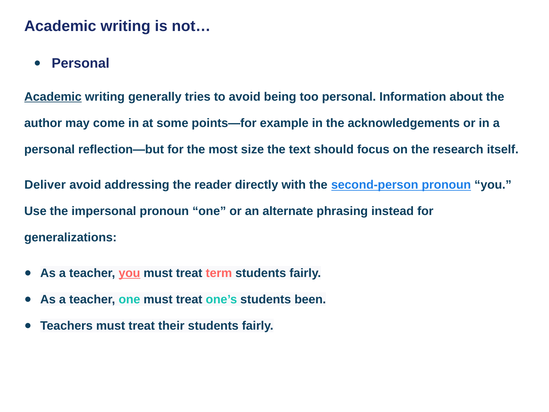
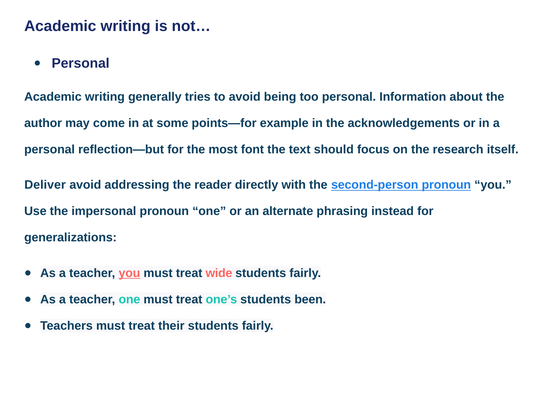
Academic at (53, 97) underline: present -> none
size: size -> font
term: term -> wide
